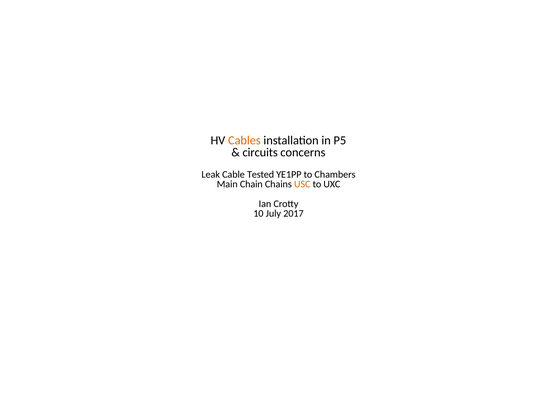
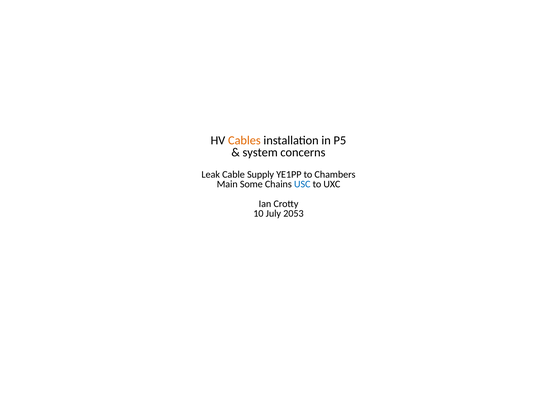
circuits: circuits -> system
Tested: Tested -> Supply
Chain: Chain -> Some
USC colour: orange -> blue
2017: 2017 -> 2053
